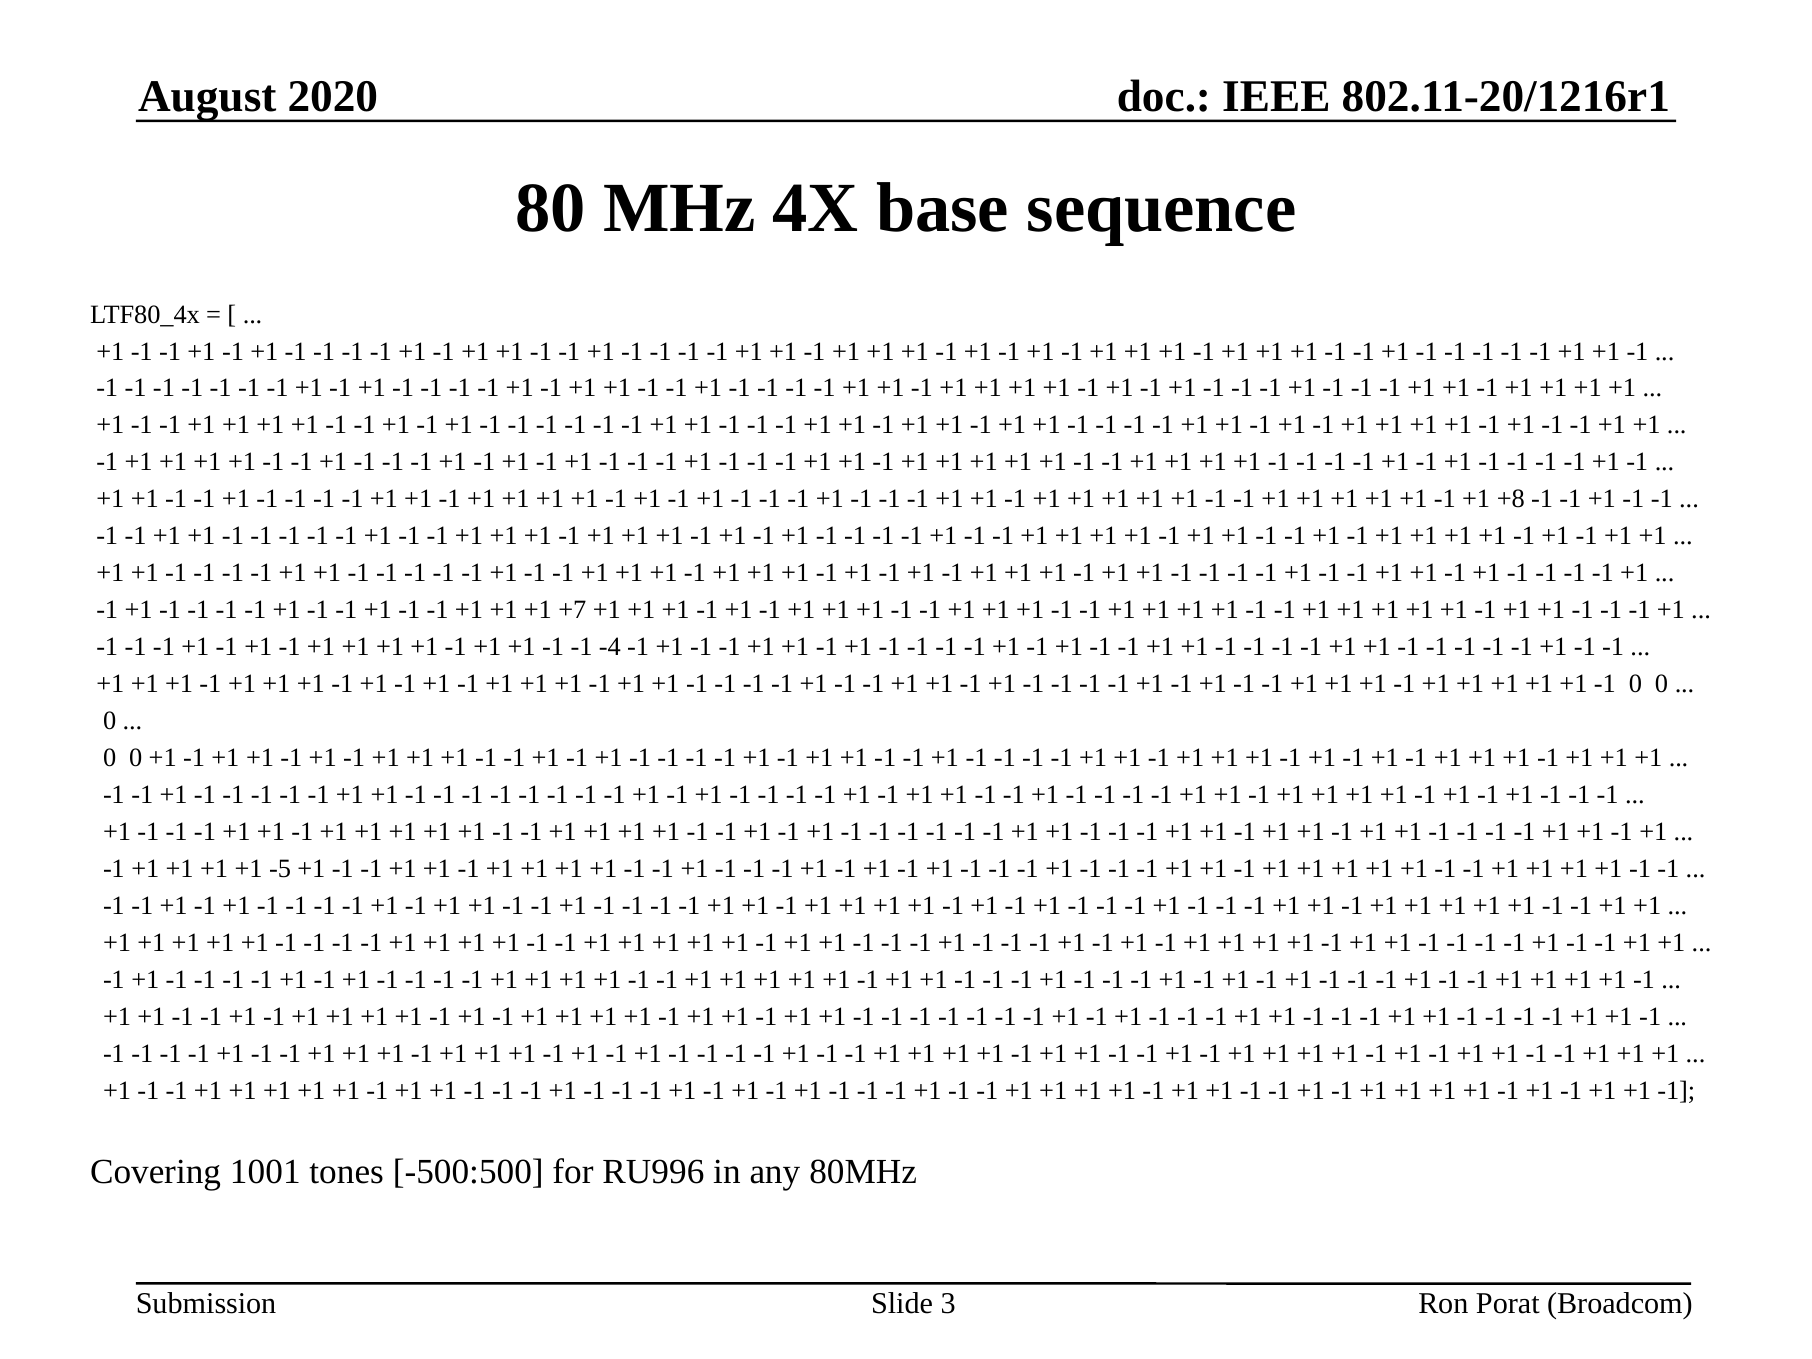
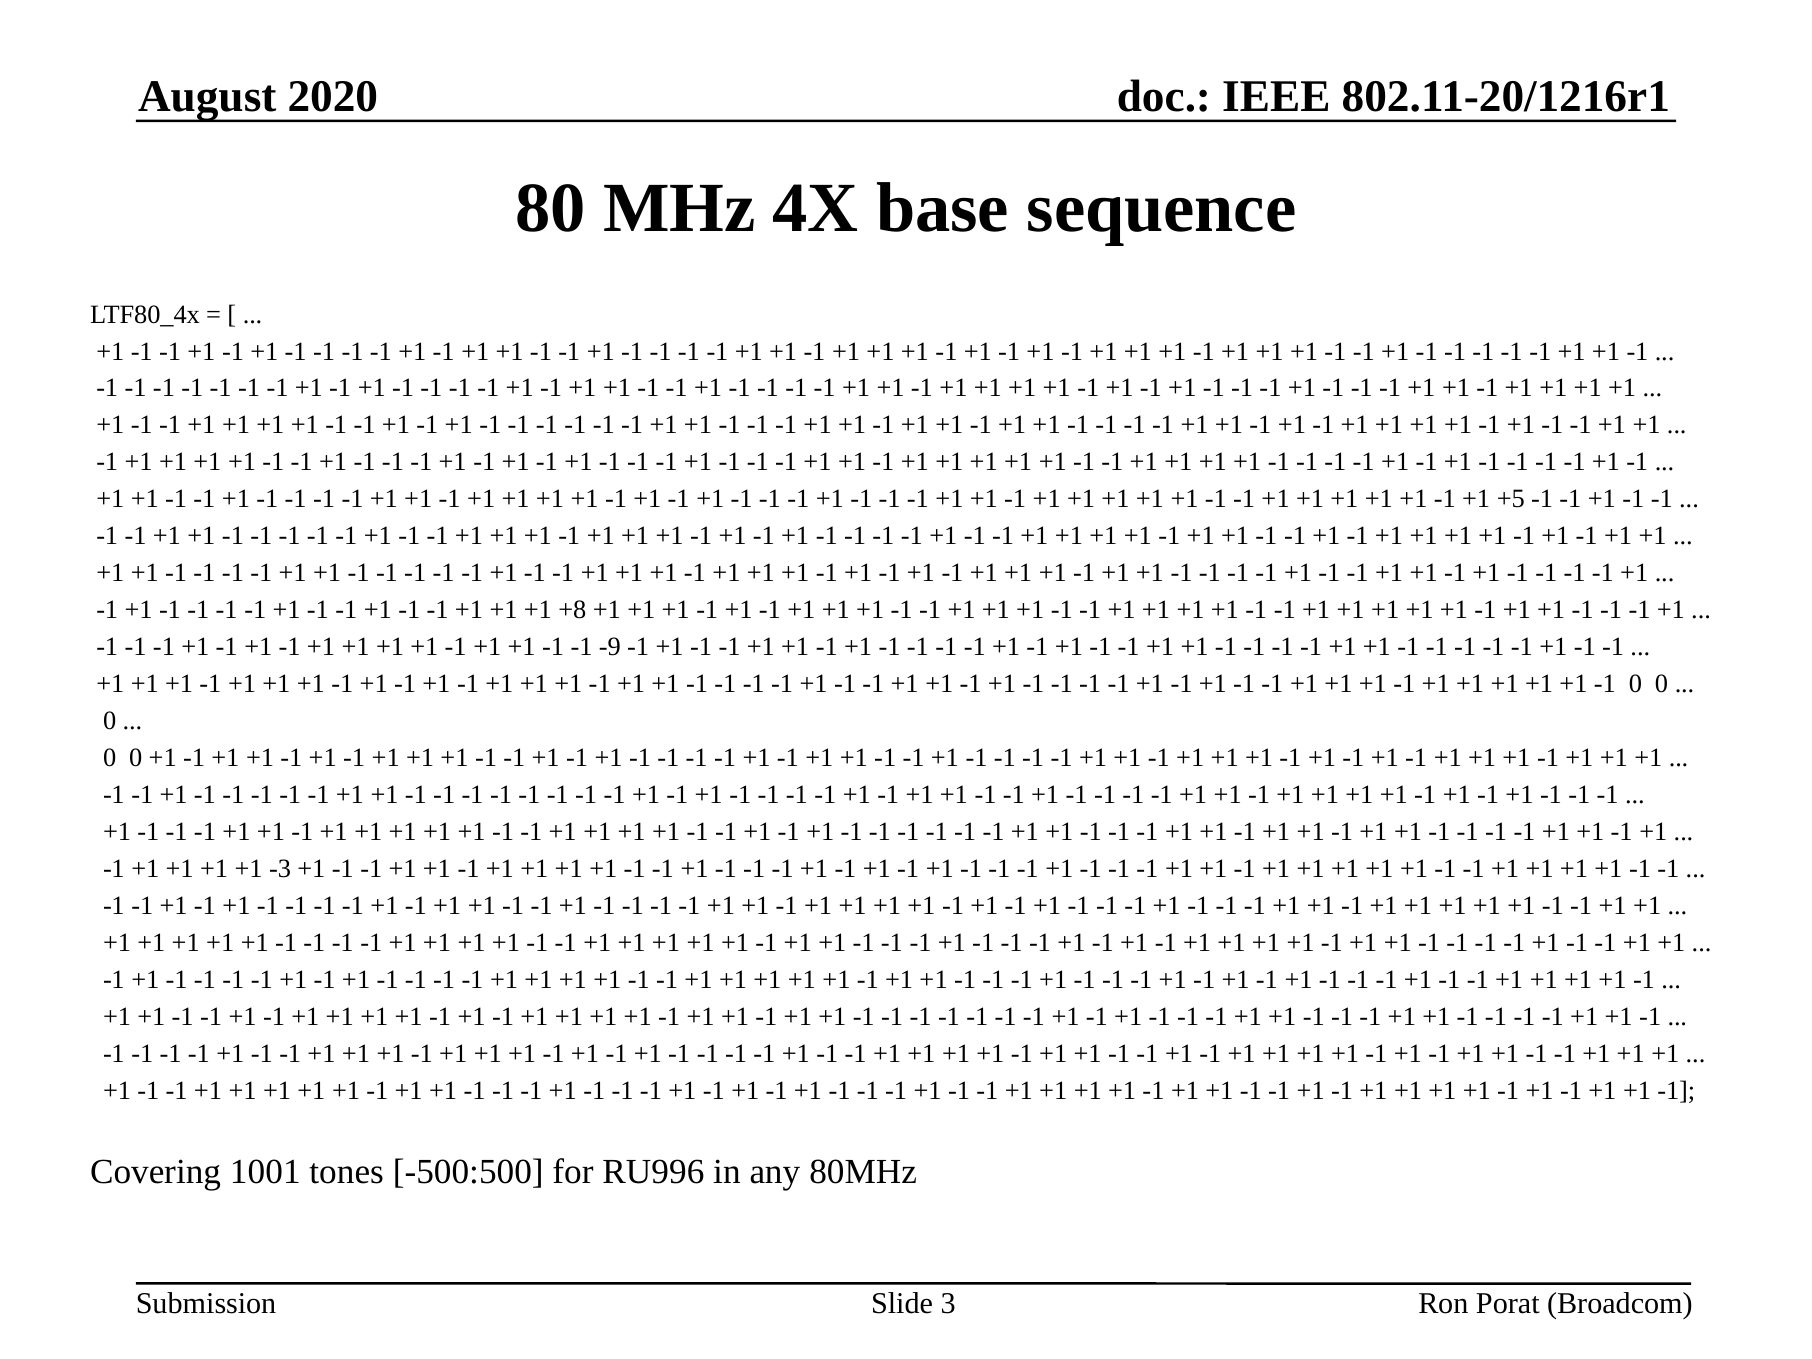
+8: +8 -> +5
+7: +7 -> +8
-4: -4 -> -9
-5: -5 -> -3
